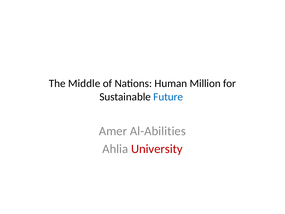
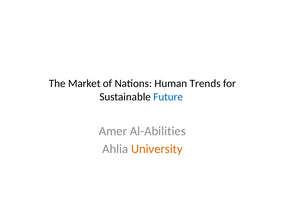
Middle: Middle -> Market
Million: Million -> Trends
University colour: red -> orange
